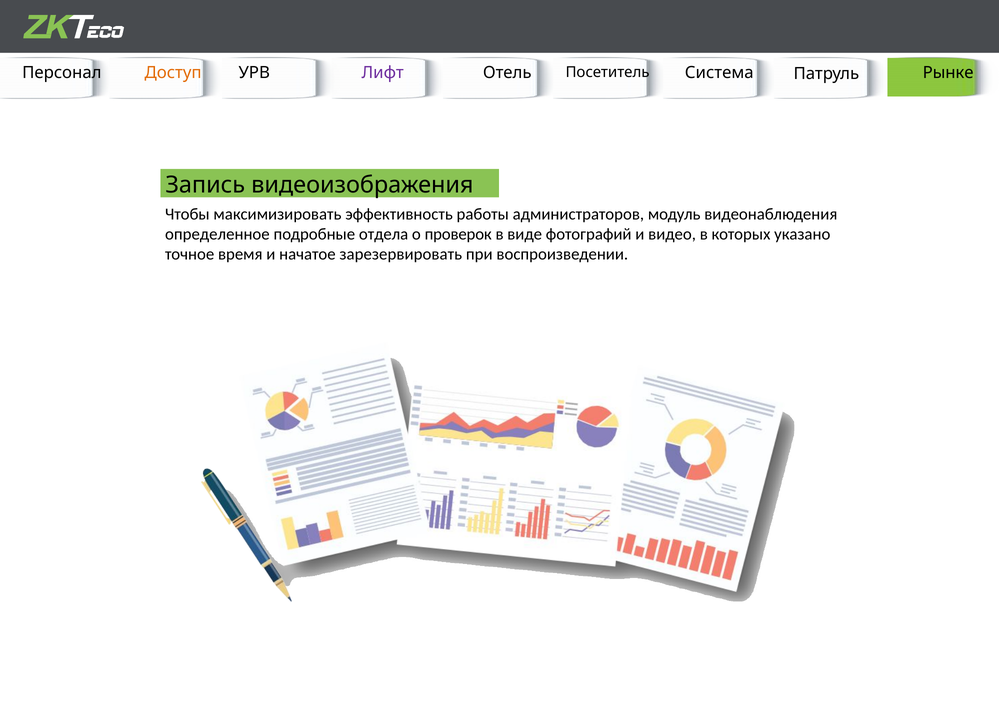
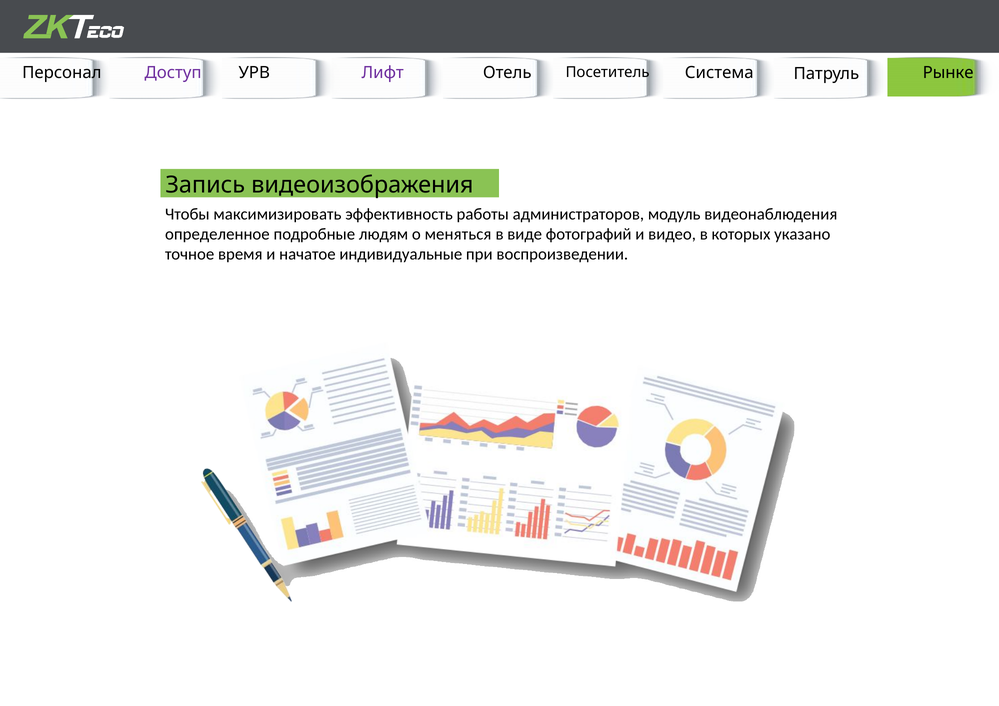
Доступ colour: orange -> purple
отдела: отдела -> людям
проверок: проверок -> меняться
зарезервировать: зарезервировать -> индивидуальные
